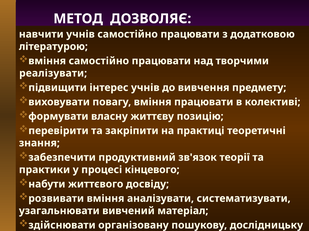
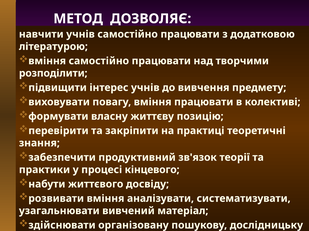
реалізувати: реалізувати -> розподілити
